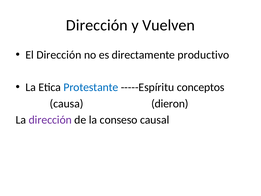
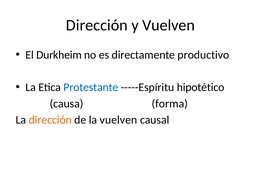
El Dirección: Dirección -> Durkheim
conceptos: conceptos -> hipotético
dieron: dieron -> forma
dirección at (50, 120) colour: purple -> orange
la conseso: conseso -> vuelven
